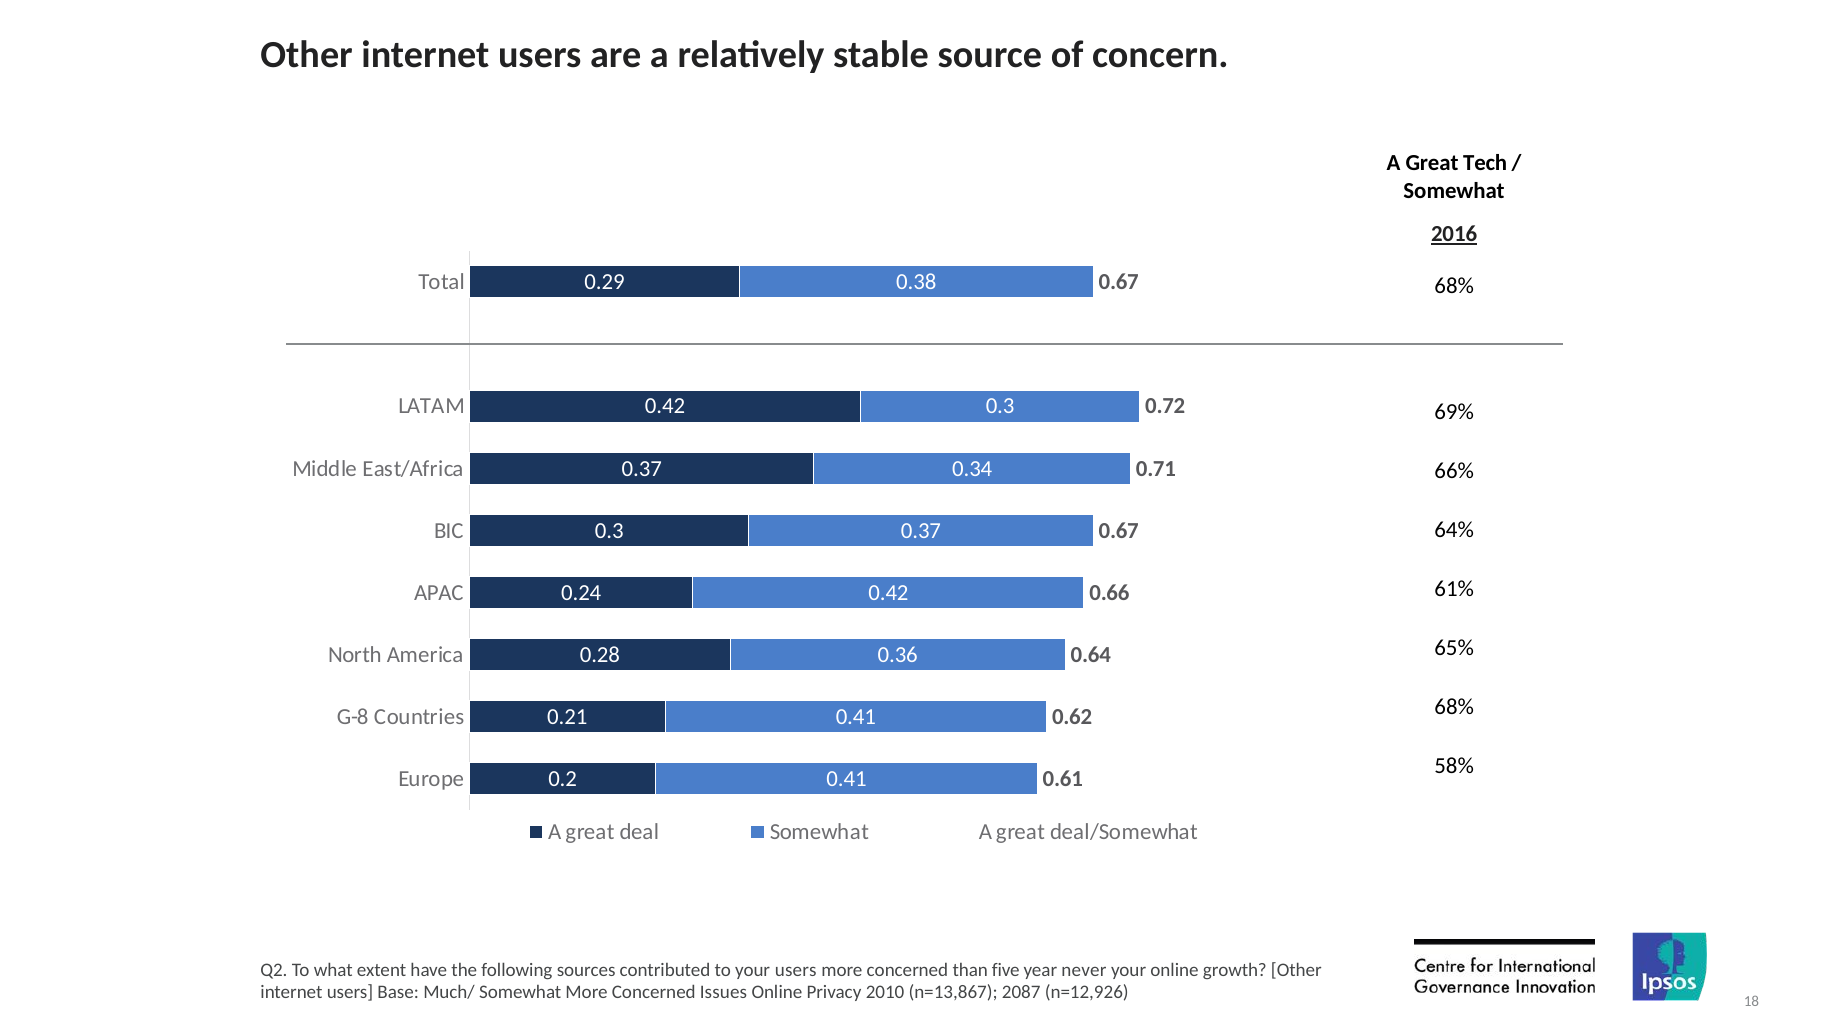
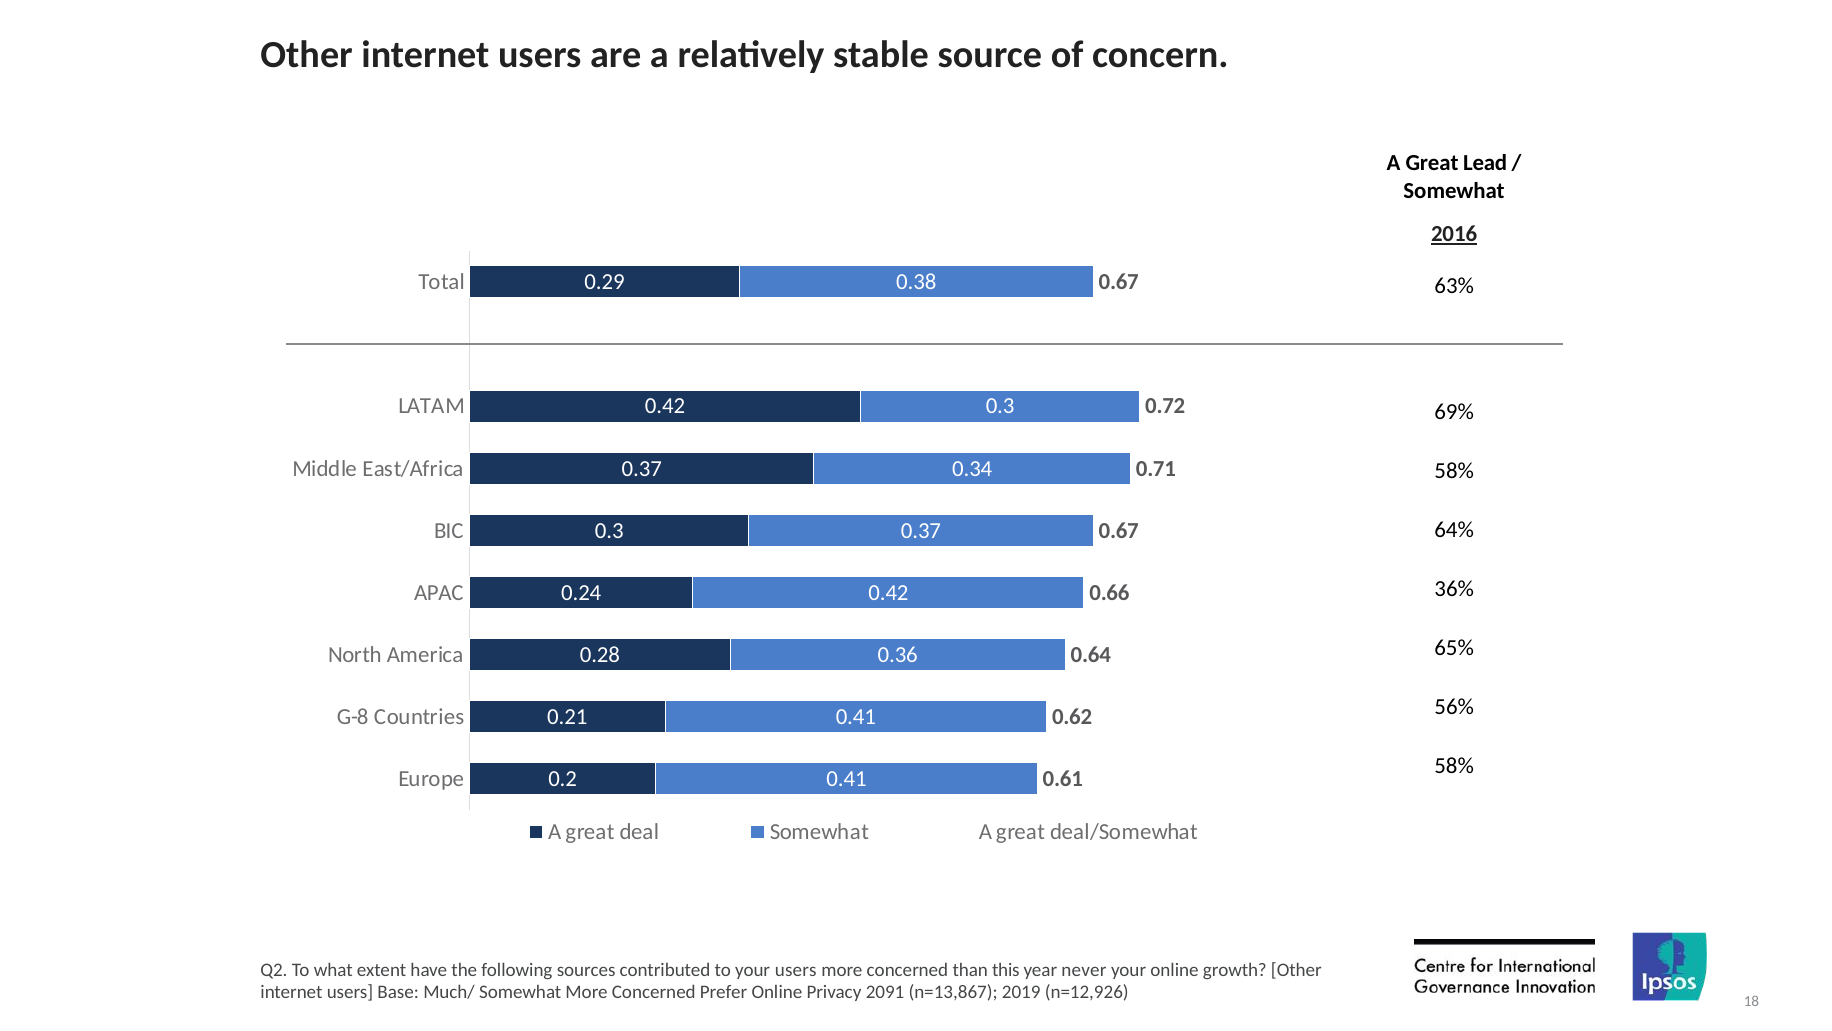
Tech: Tech -> Lead
68% at (1454, 286): 68% -> 63%
66% at (1454, 470): 66% -> 58%
61%: 61% -> 36%
68% at (1454, 707): 68% -> 56%
five: five -> this
Issues: Issues -> Prefer
2010: 2010 -> 2091
2087: 2087 -> 2019
